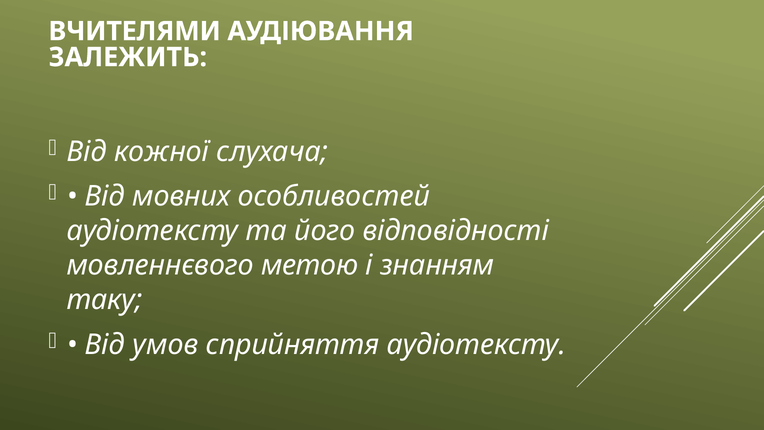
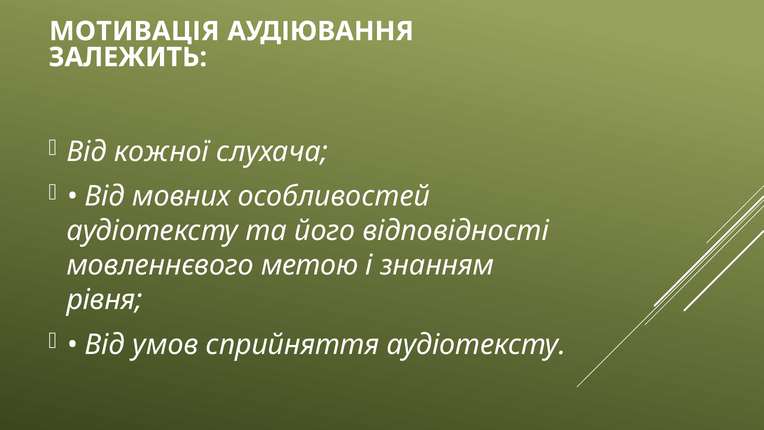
ВЧИТЕЛЯМИ: ВЧИТЕЛЯМИ -> МОТИВАЦІЯ
таку: таку -> рівня
